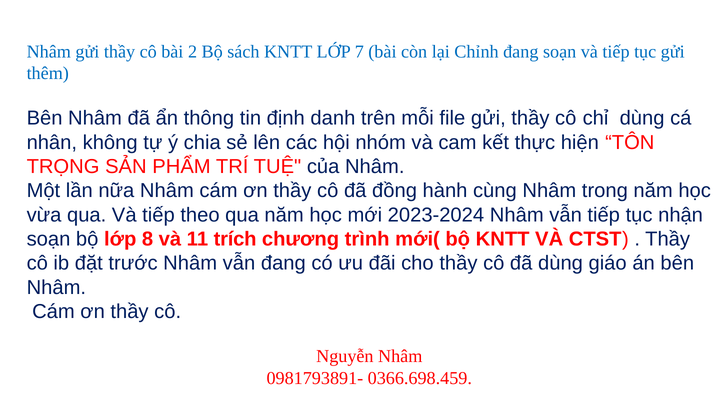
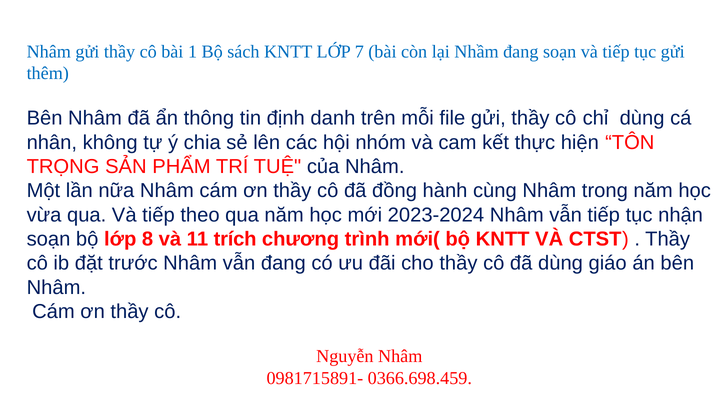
2: 2 -> 1
Chỉnh: Chỉnh -> Nhầm
0981793891-: 0981793891- -> 0981715891-
